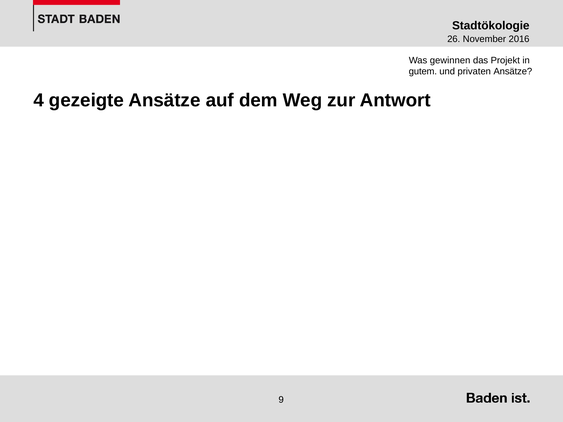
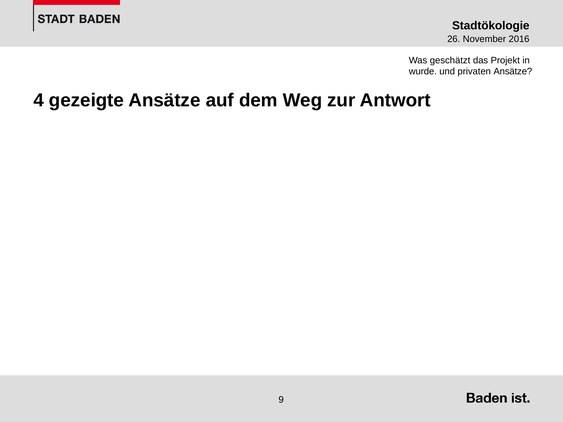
gewinnen: gewinnen -> geschätzt
gutem: gutem -> wurde
